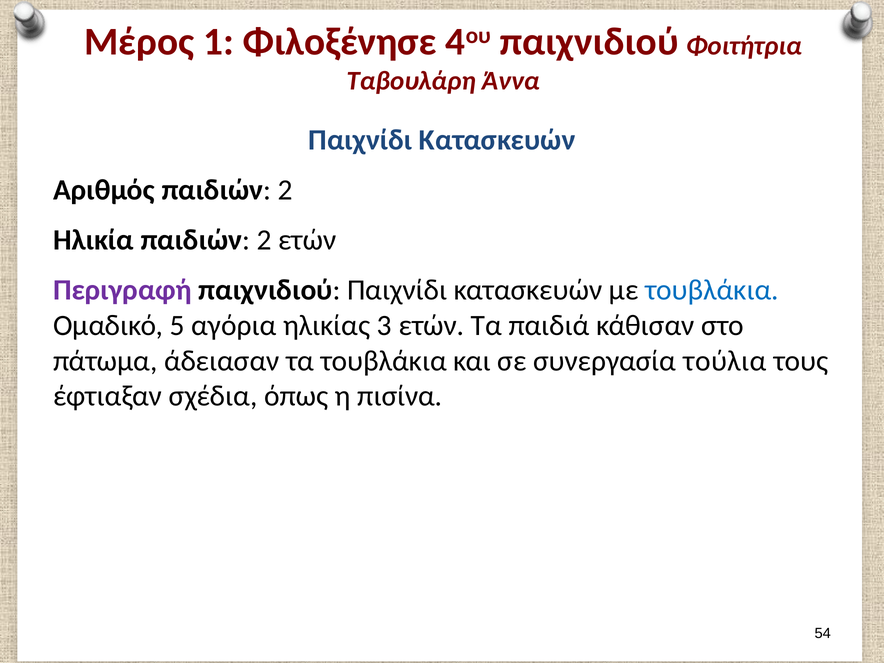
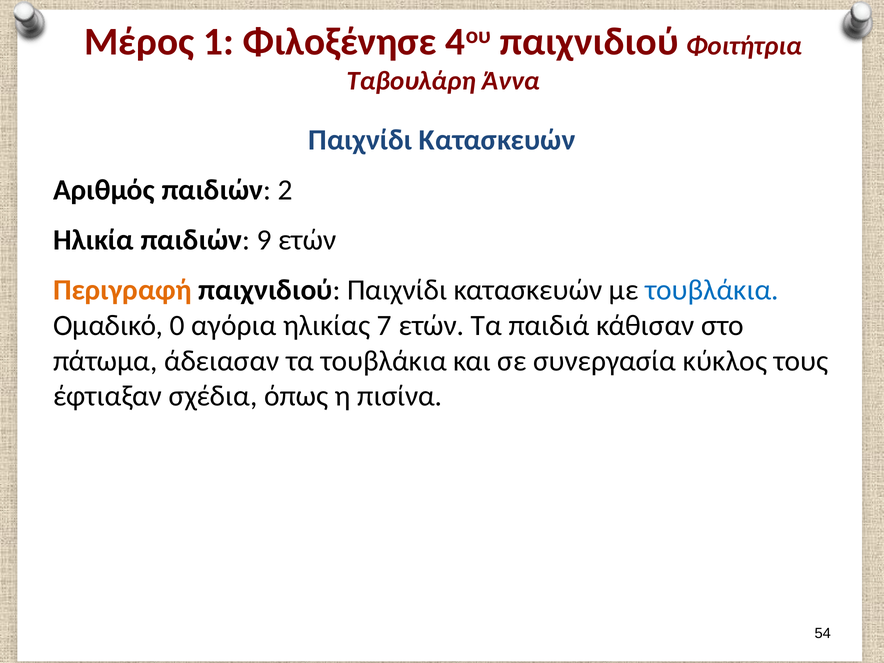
Ηλικία παιδιών 2: 2 -> 9
Περιγραφή colour: purple -> orange
5: 5 -> 0
3: 3 -> 7
τούλια: τούλια -> κύκλος
